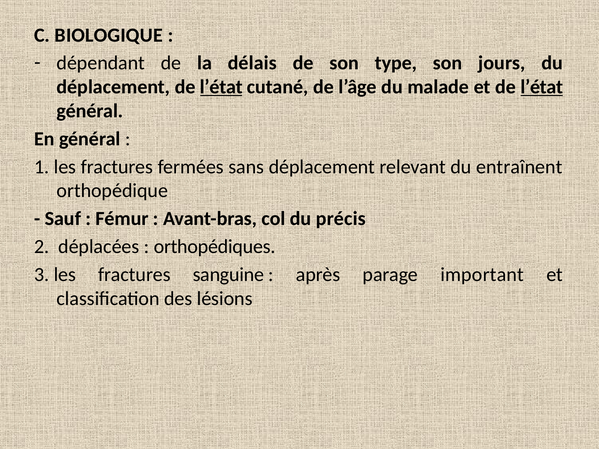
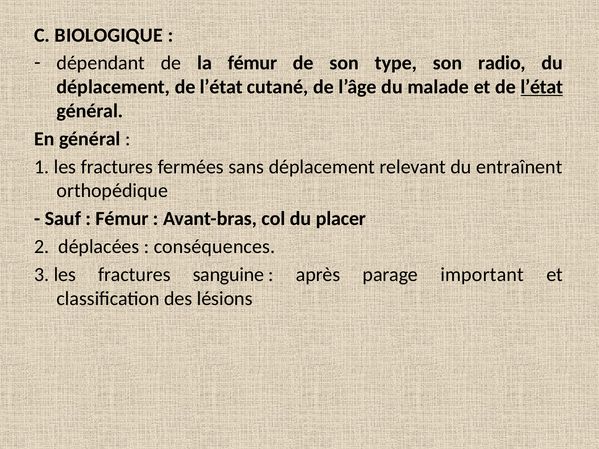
la délais: délais -> fémur
jours: jours -> radio
l’état at (221, 87) underline: present -> none
précis: précis -> placer
orthopédiques: orthopédiques -> conséquences
